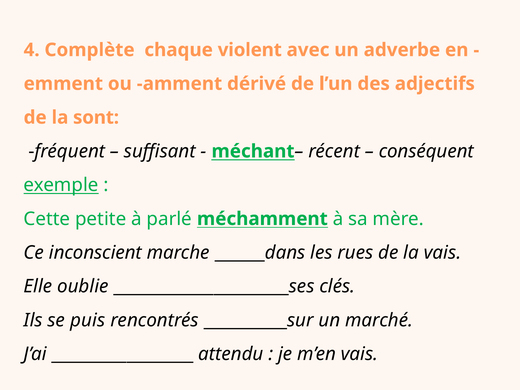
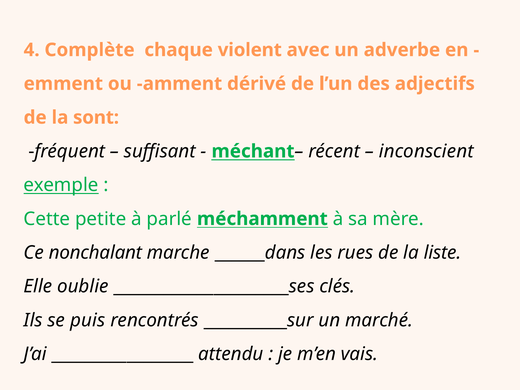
conséquent: conséquent -> inconscient
inconscient: inconscient -> nonchalant
la vais: vais -> liste
